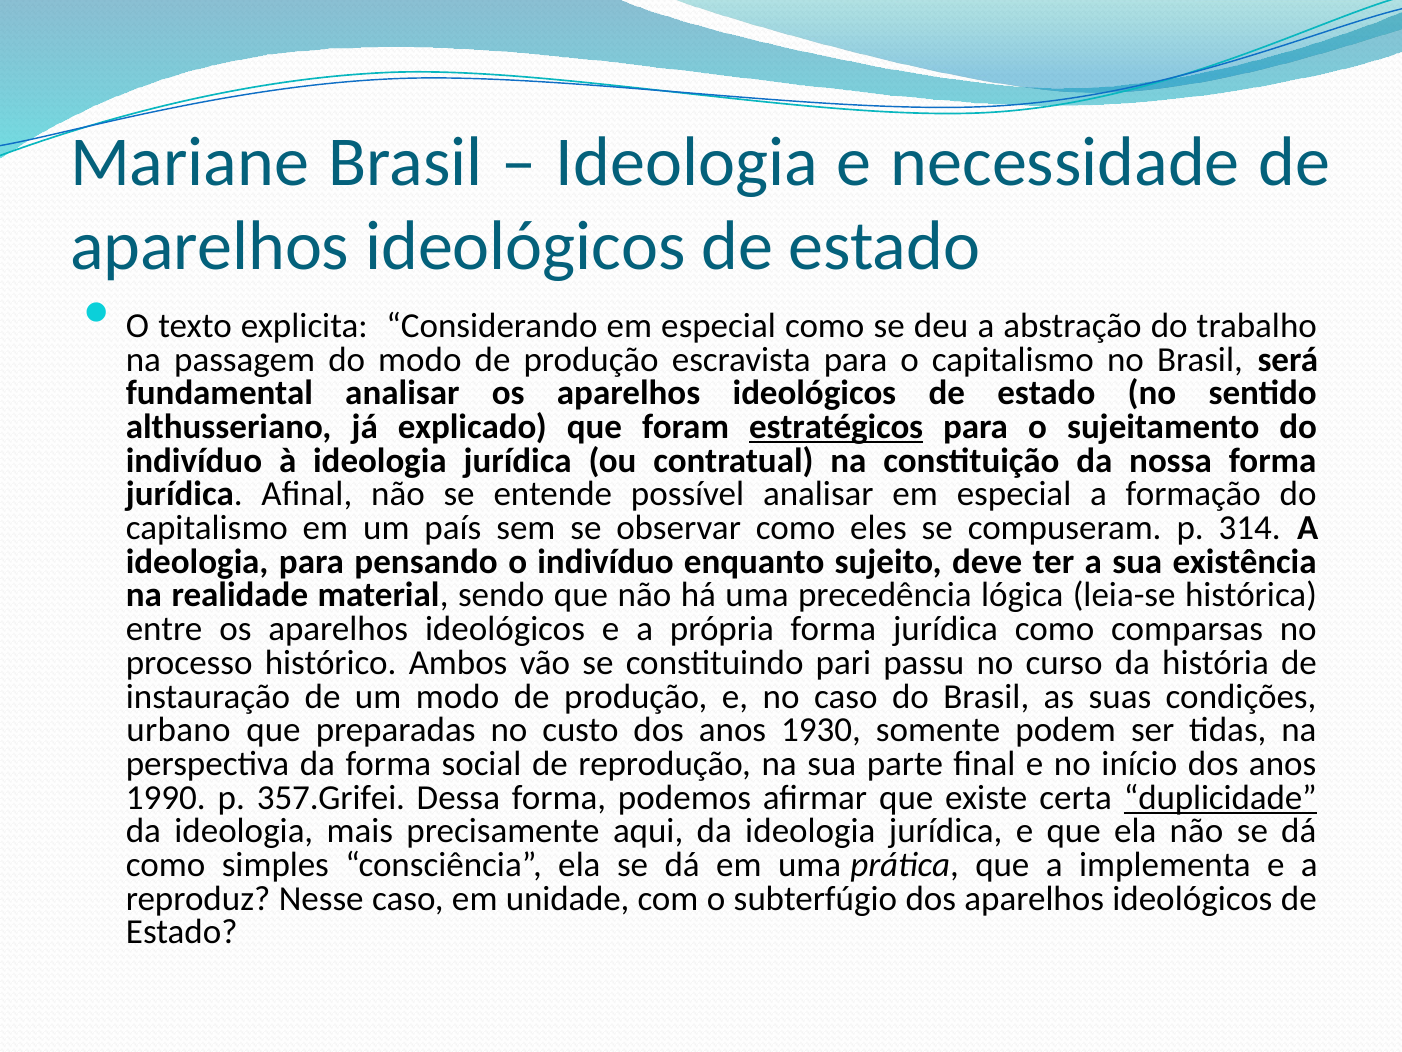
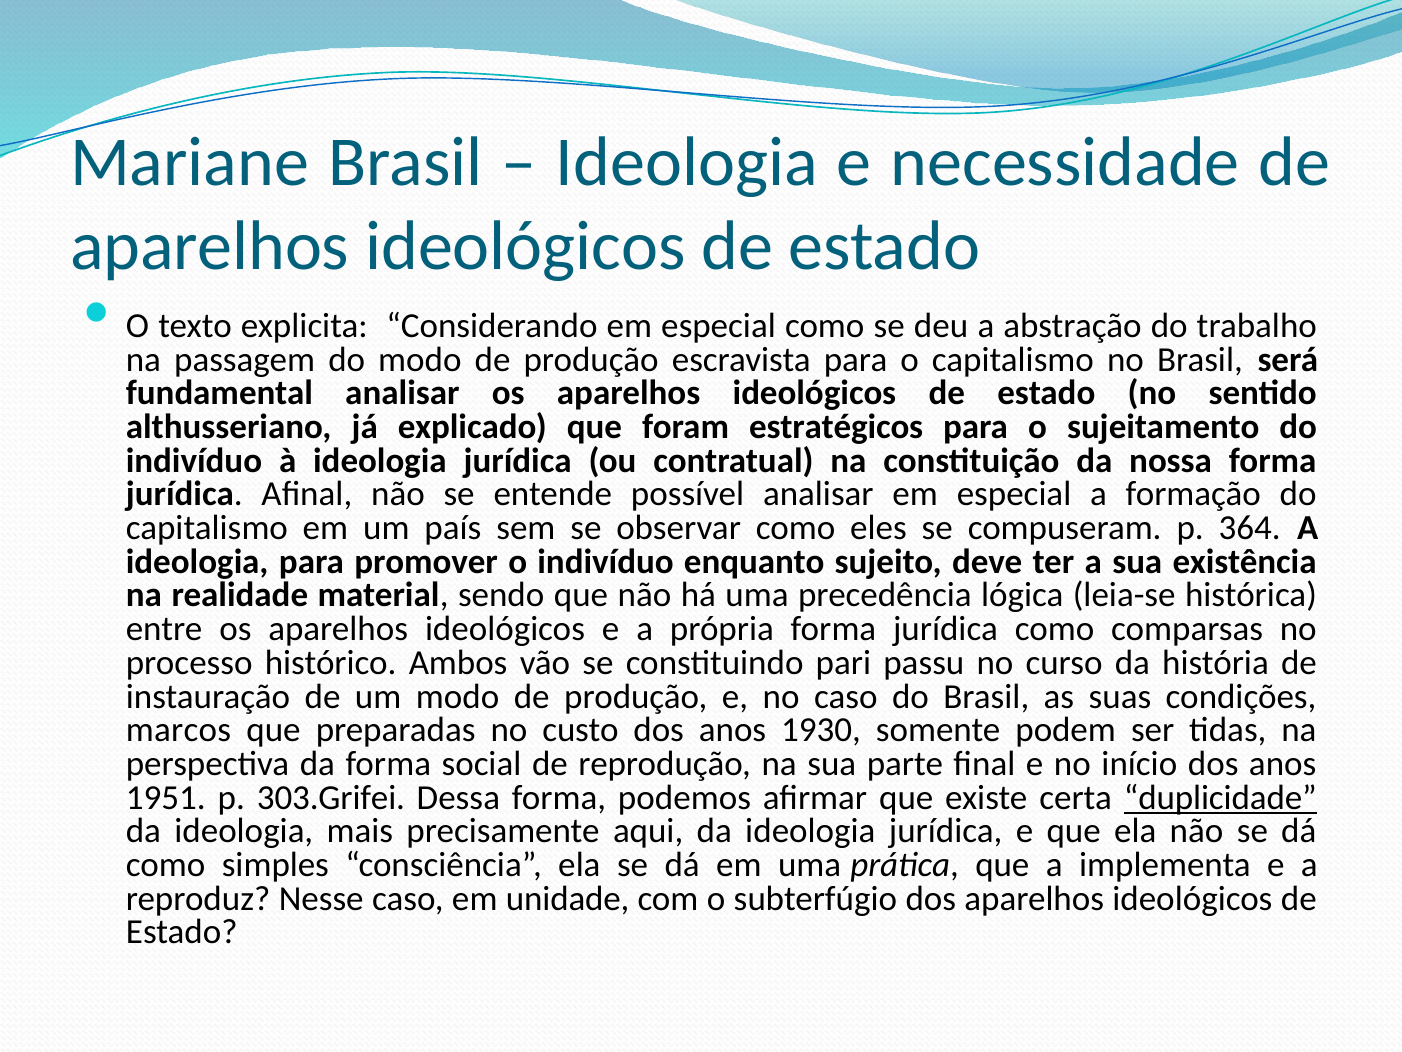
estratégicos underline: present -> none
314: 314 -> 364
pensando: pensando -> promover
urbano: urbano -> marcos
1990: 1990 -> 1951
357.Grifei: 357.Grifei -> 303.Grifei
